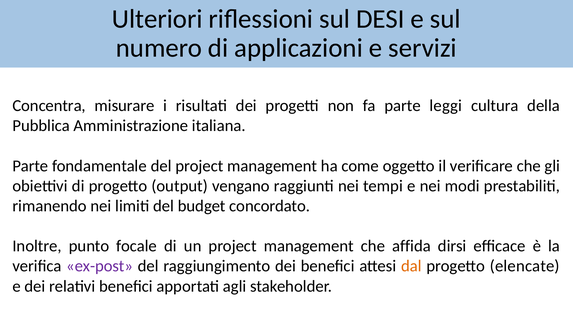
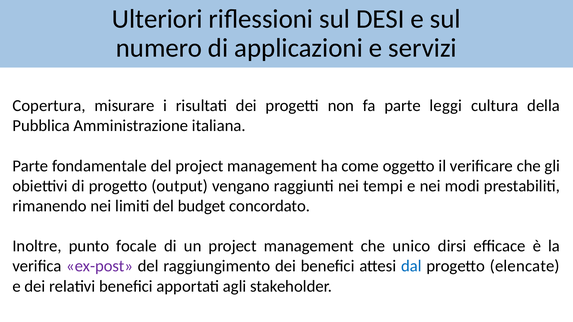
Concentra: Concentra -> Copertura
affida: affida -> unico
dal colour: orange -> blue
